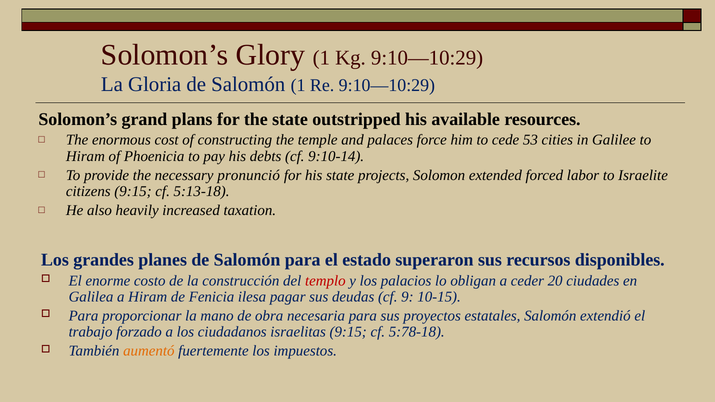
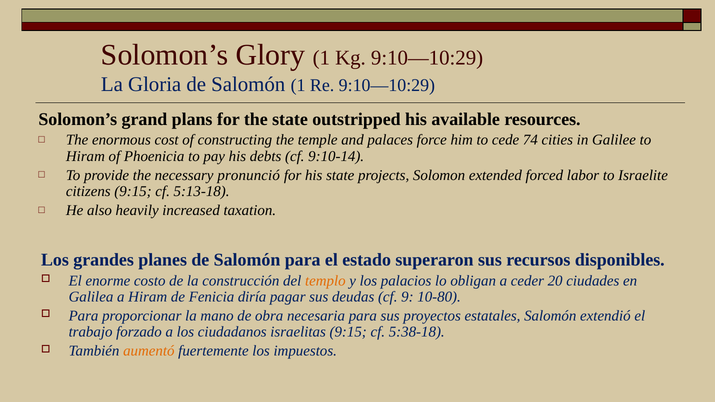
53: 53 -> 74
templo colour: red -> orange
ilesa: ilesa -> diría
10-15: 10-15 -> 10-80
5:78-18: 5:78-18 -> 5:38-18
